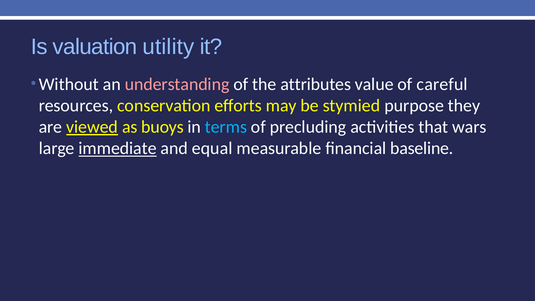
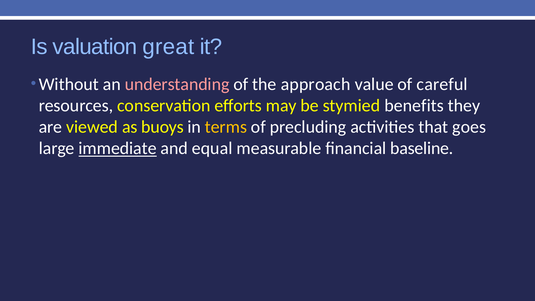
utility: utility -> great
attributes: attributes -> approach
purpose: purpose -> benefits
viewed underline: present -> none
terms colour: light blue -> yellow
wars: wars -> goes
